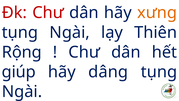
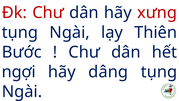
xưng colour: orange -> red
Rộng: Rộng -> Bước
giúp: giúp -> ngợi
